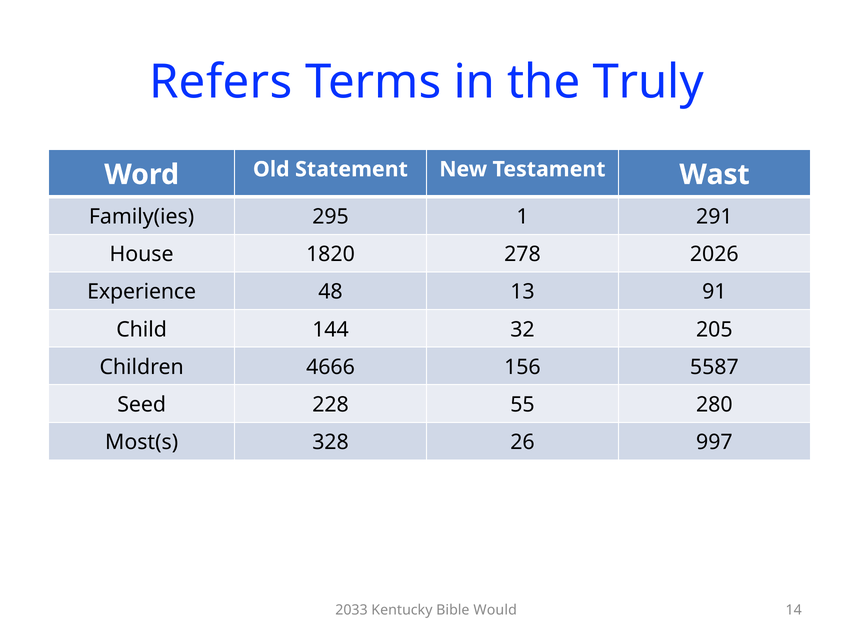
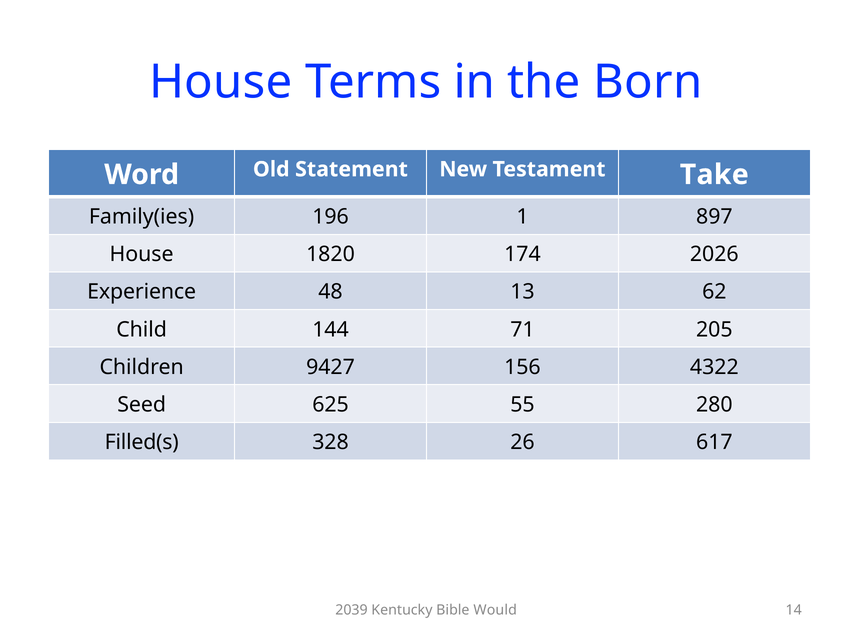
Refers at (221, 82): Refers -> House
Truly: Truly -> Born
Wast: Wast -> Take
295: 295 -> 196
291: 291 -> 897
278: 278 -> 174
91: 91 -> 62
32: 32 -> 71
4666: 4666 -> 9427
5587: 5587 -> 4322
228: 228 -> 625
Most(s: Most(s -> Filled(s
997: 997 -> 617
2033: 2033 -> 2039
